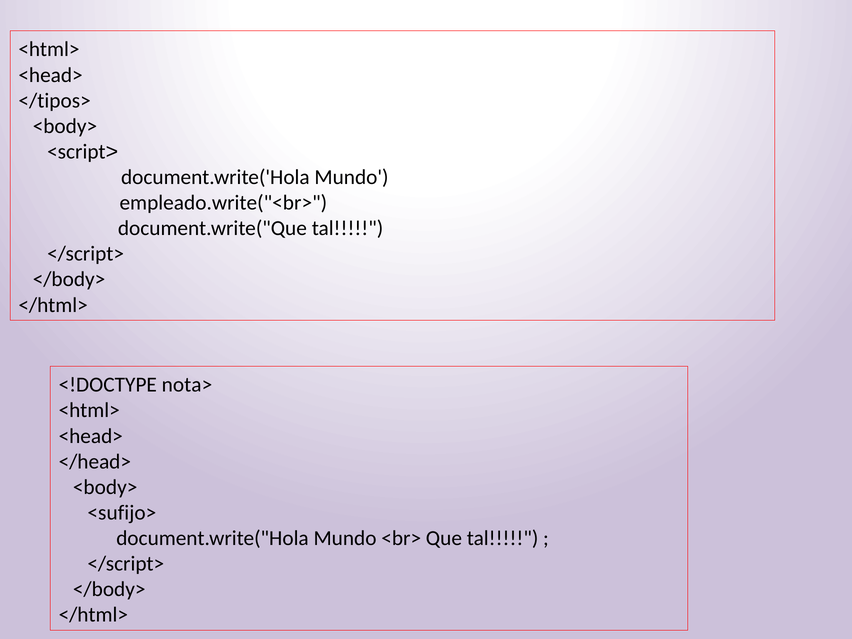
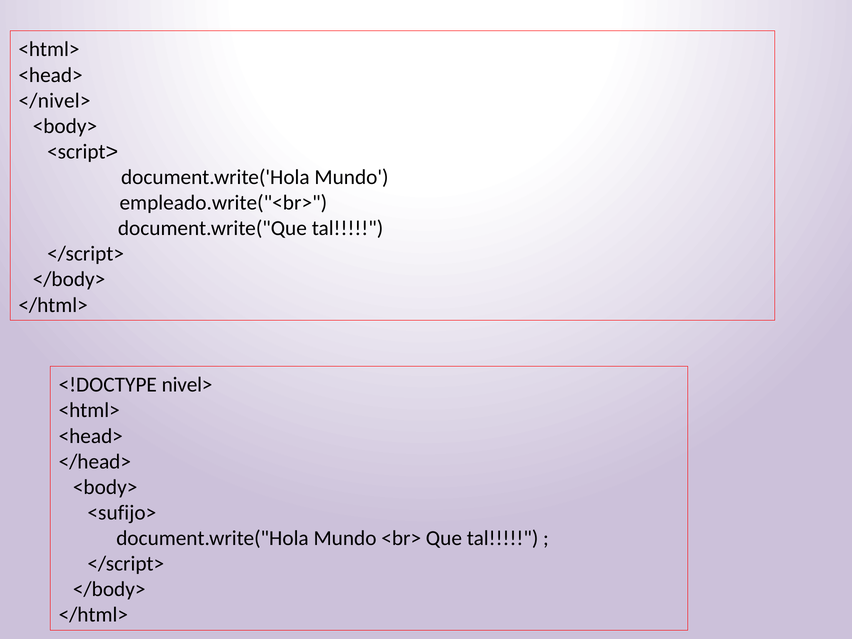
</tipos>: </tipos> -> </nivel>
nota>: nota> -> nivel>
